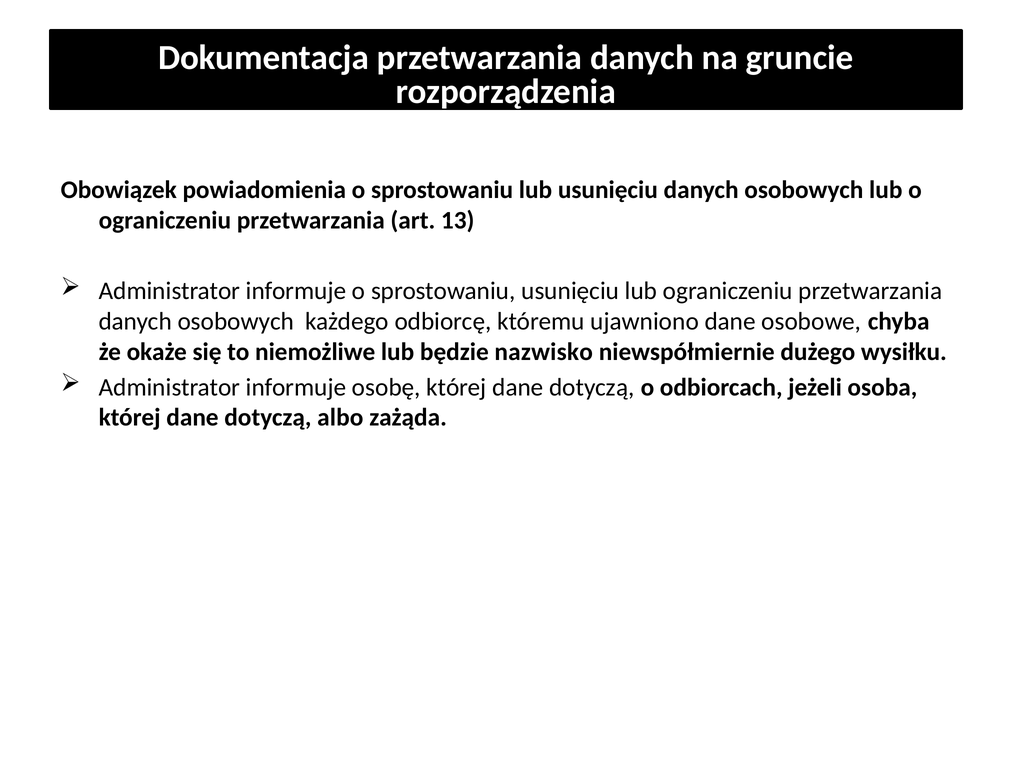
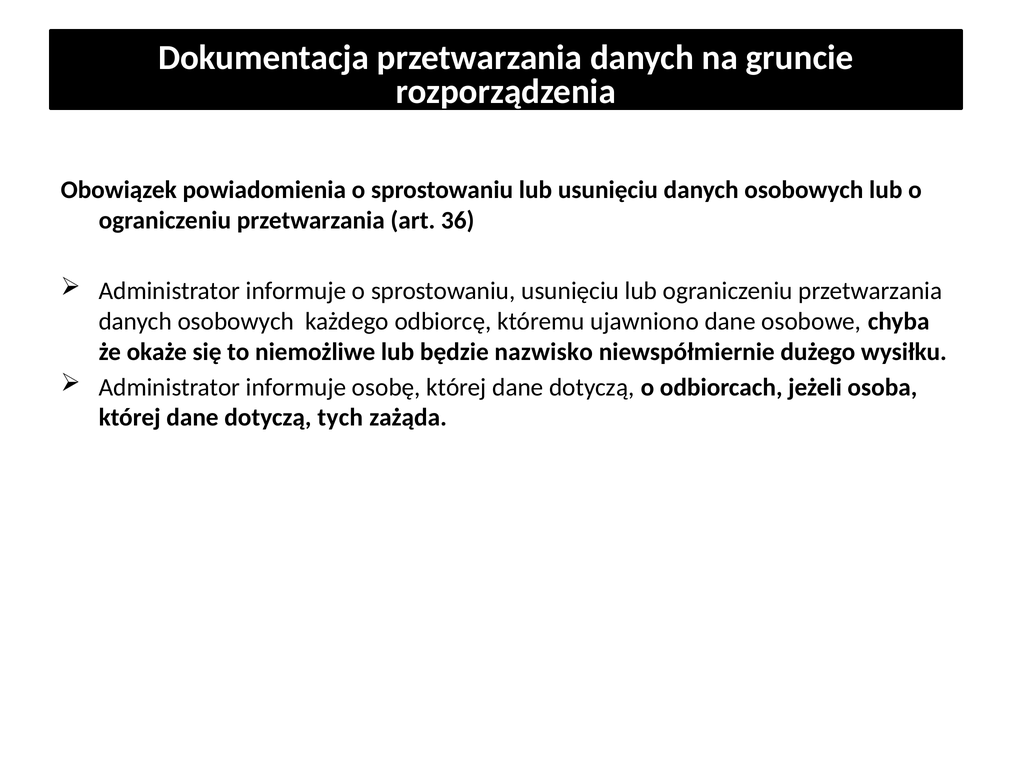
13: 13 -> 36
albo: albo -> tych
